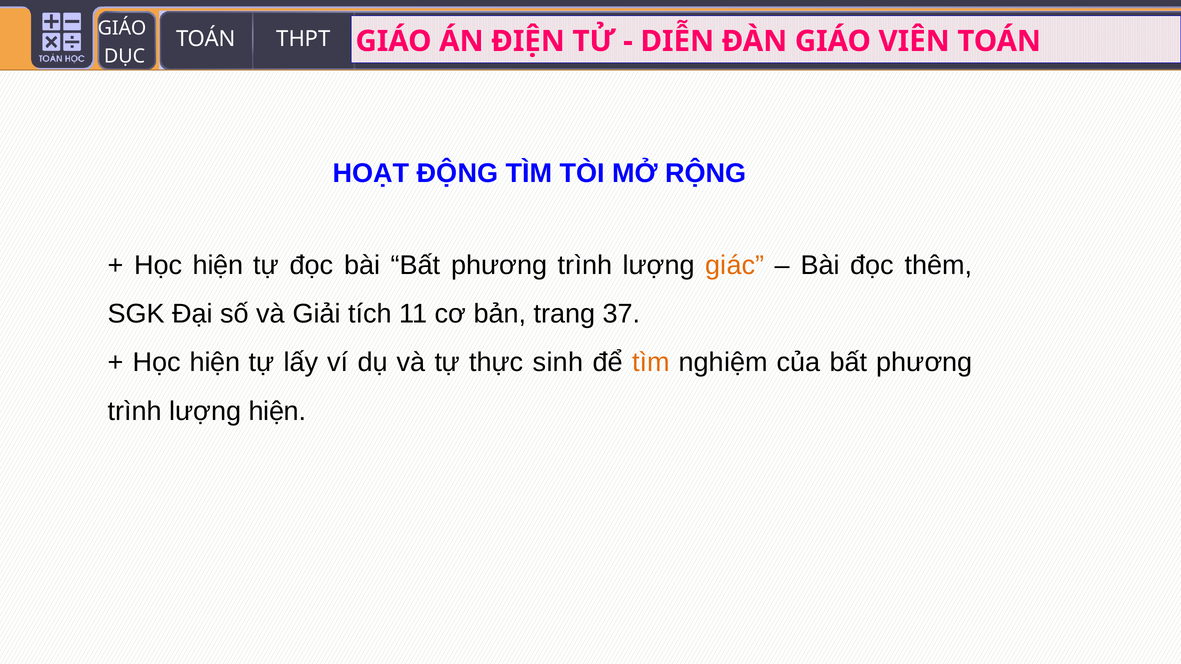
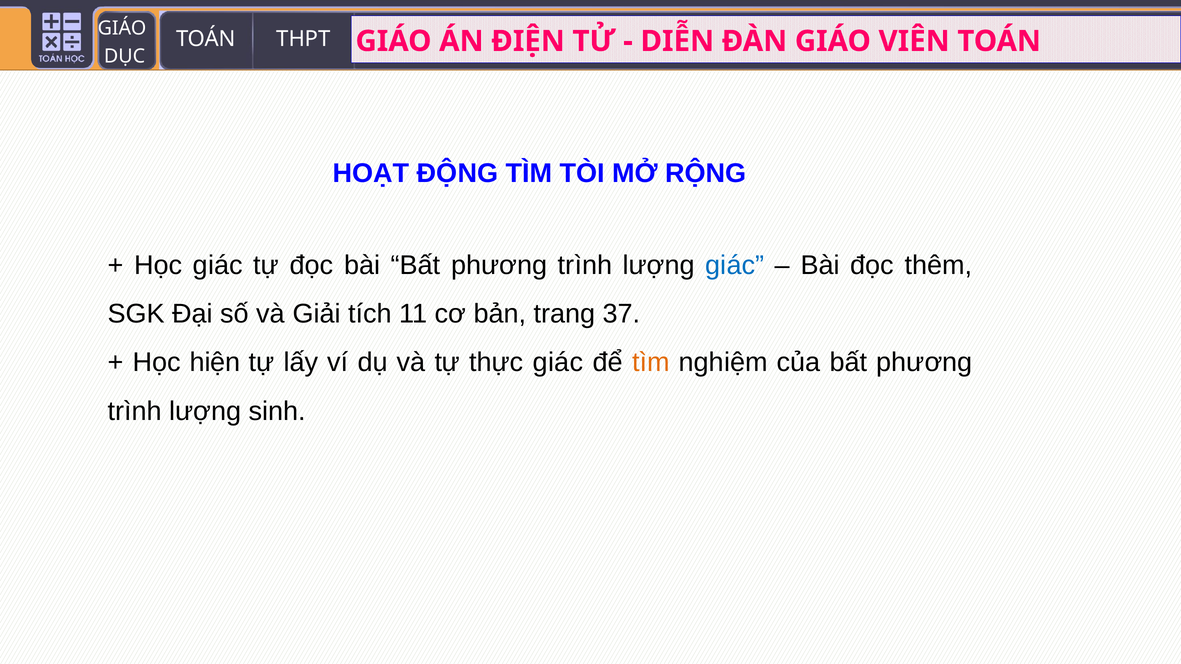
hiện at (218, 265): hiện -> giác
giác at (735, 265) colour: orange -> blue
thực sinh: sinh -> giác
lượng hiện: hiện -> sinh
